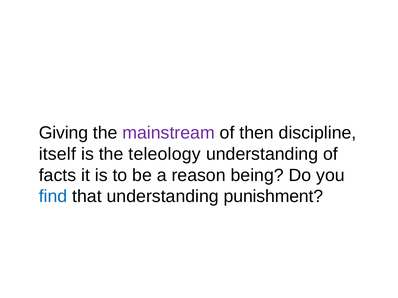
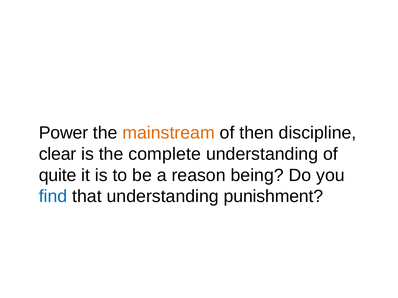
Giving: Giving -> Power
mainstream colour: purple -> orange
itself: itself -> clear
teleology: teleology -> complete
facts: facts -> quite
